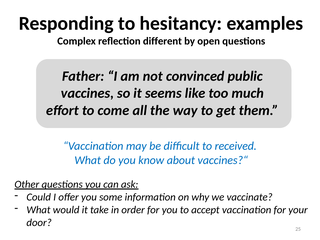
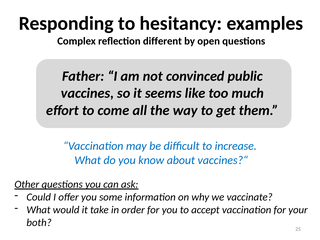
received: received -> increase
door: door -> both
